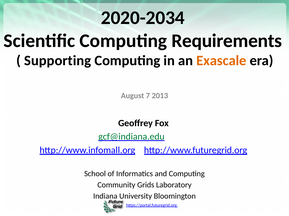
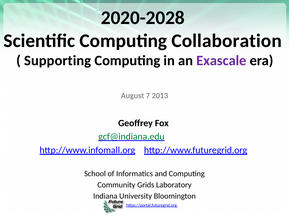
2020-2034: 2020-2034 -> 2020-2028
Requirements: Requirements -> Collaboration
Exascale colour: orange -> purple
